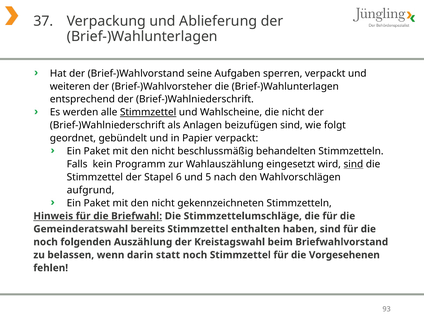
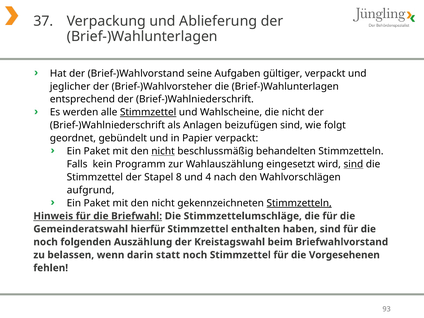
sperren: sperren -> gültiger
weiteren: weiteren -> jeglicher
nicht at (163, 151) underline: none -> present
6: 6 -> 8
5: 5 -> 4
Stimmzetteln at (299, 203) underline: none -> present
bereits: bereits -> hierfür
